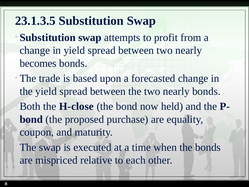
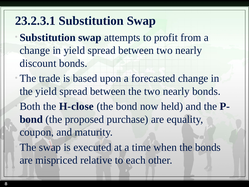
23.1.3.5: 23.1.3.5 -> 23.2.3.1
becomes: becomes -> discount
